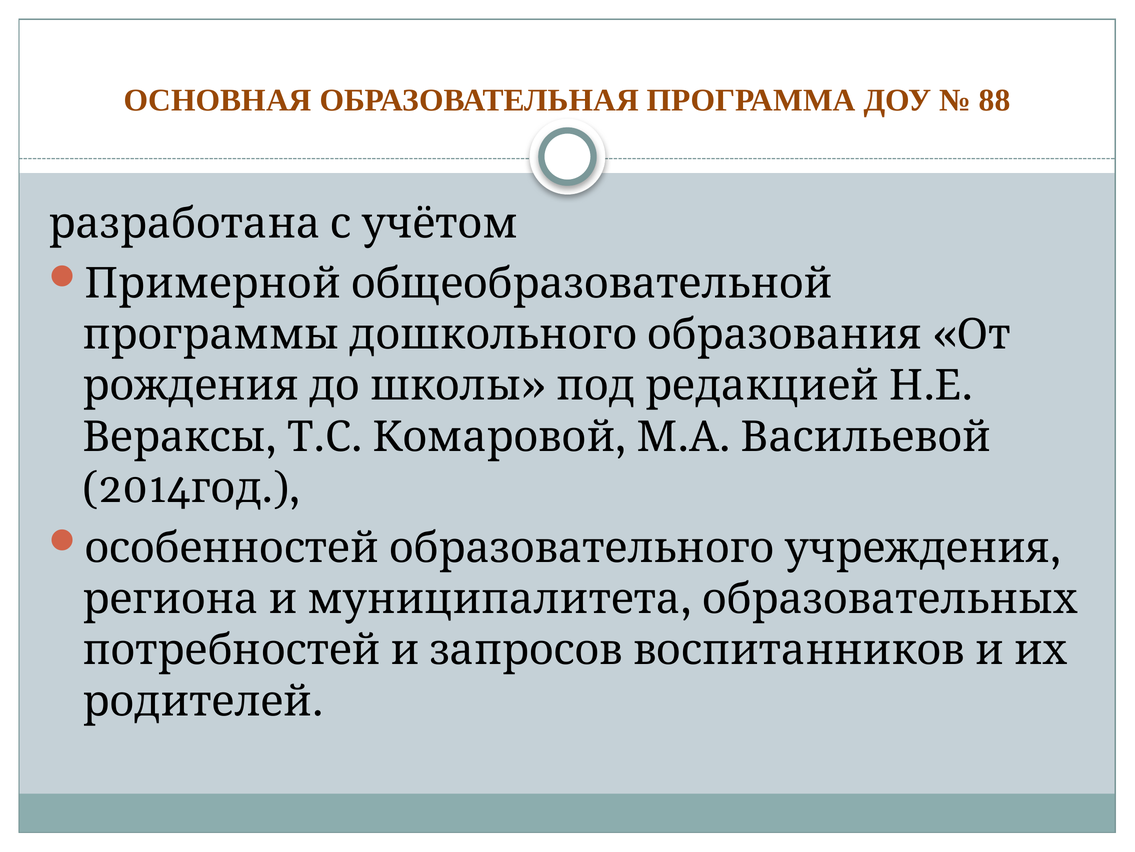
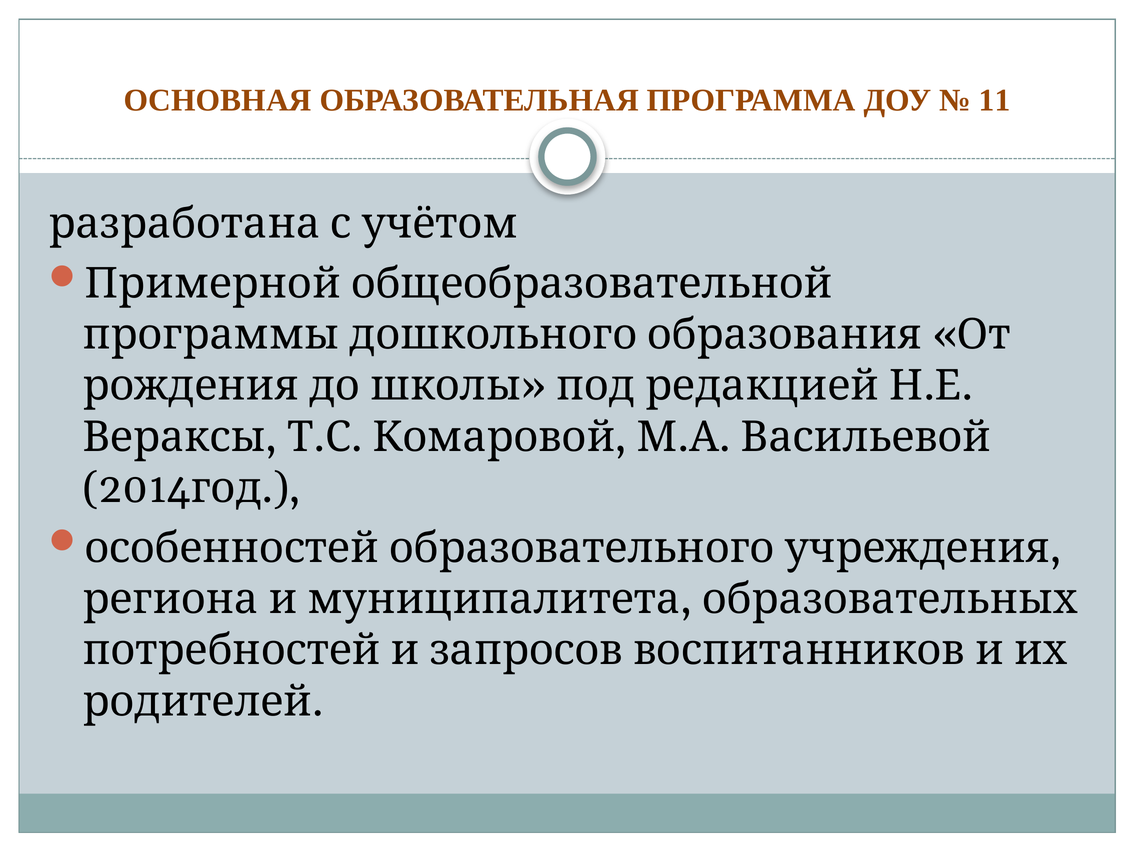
88: 88 -> 11
